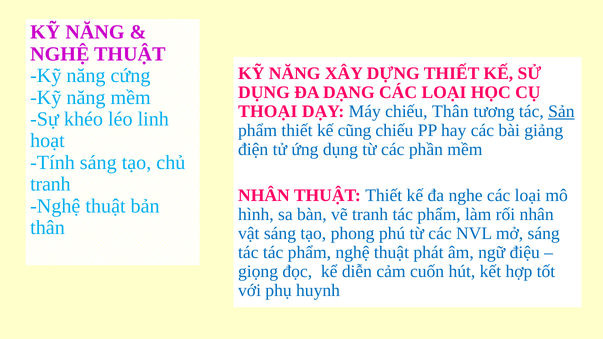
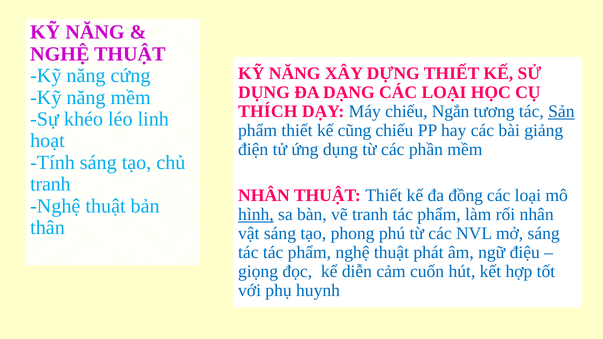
THOẠI: THOẠI -> THÍCH
chiếu Thân: Thân -> Ngắn
nghe: nghe -> đồng
hình underline: none -> present
